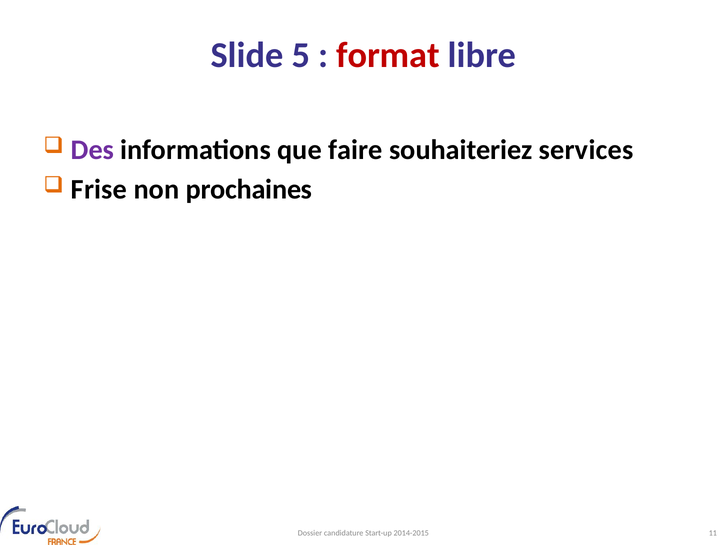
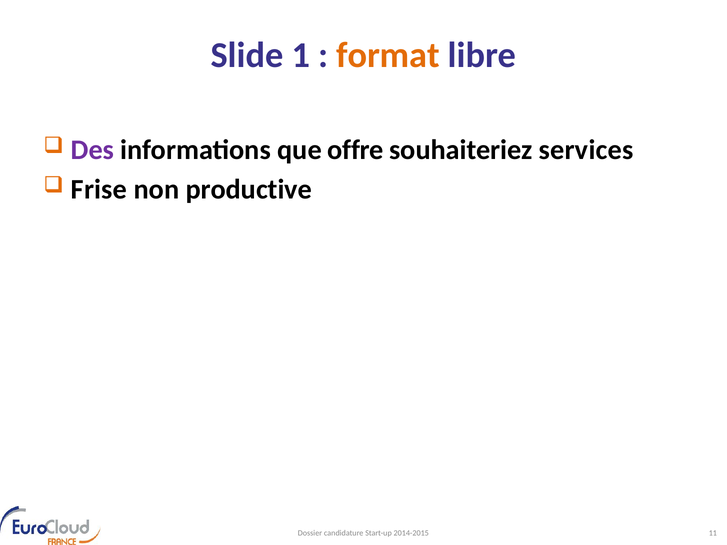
5: 5 -> 1
format colour: red -> orange
faire: faire -> offre
prochaines: prochaines -> productive
